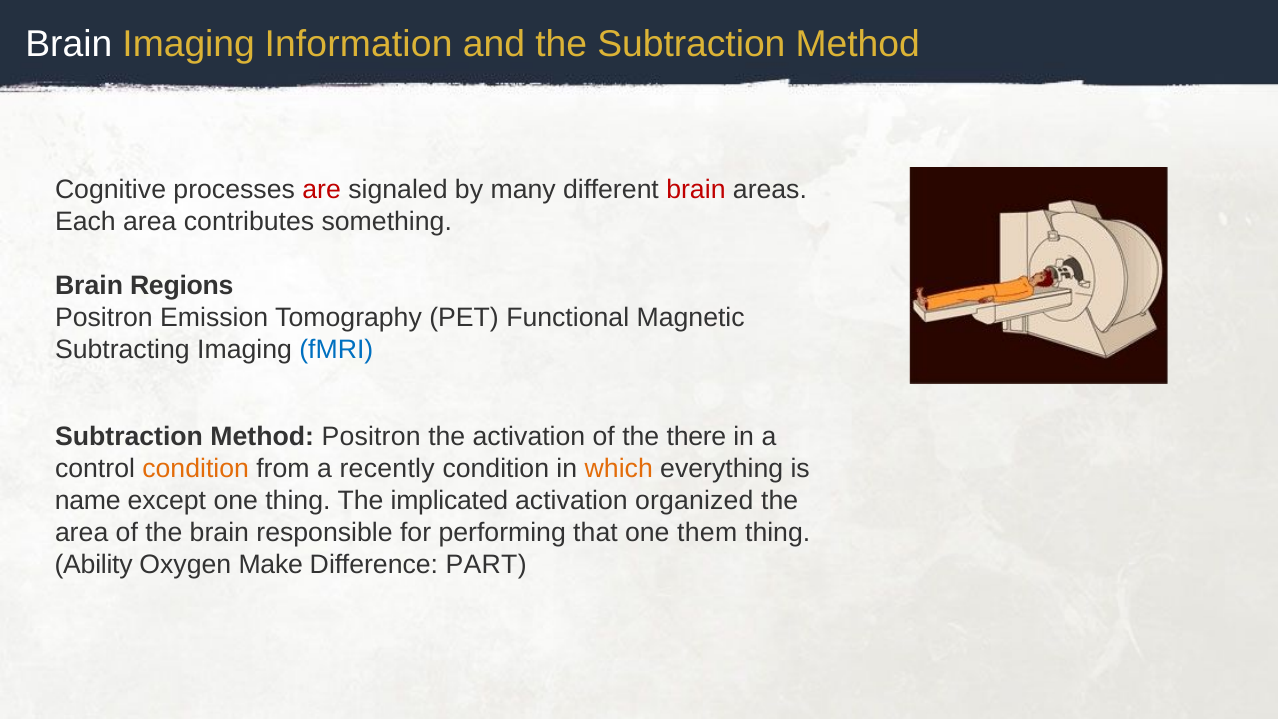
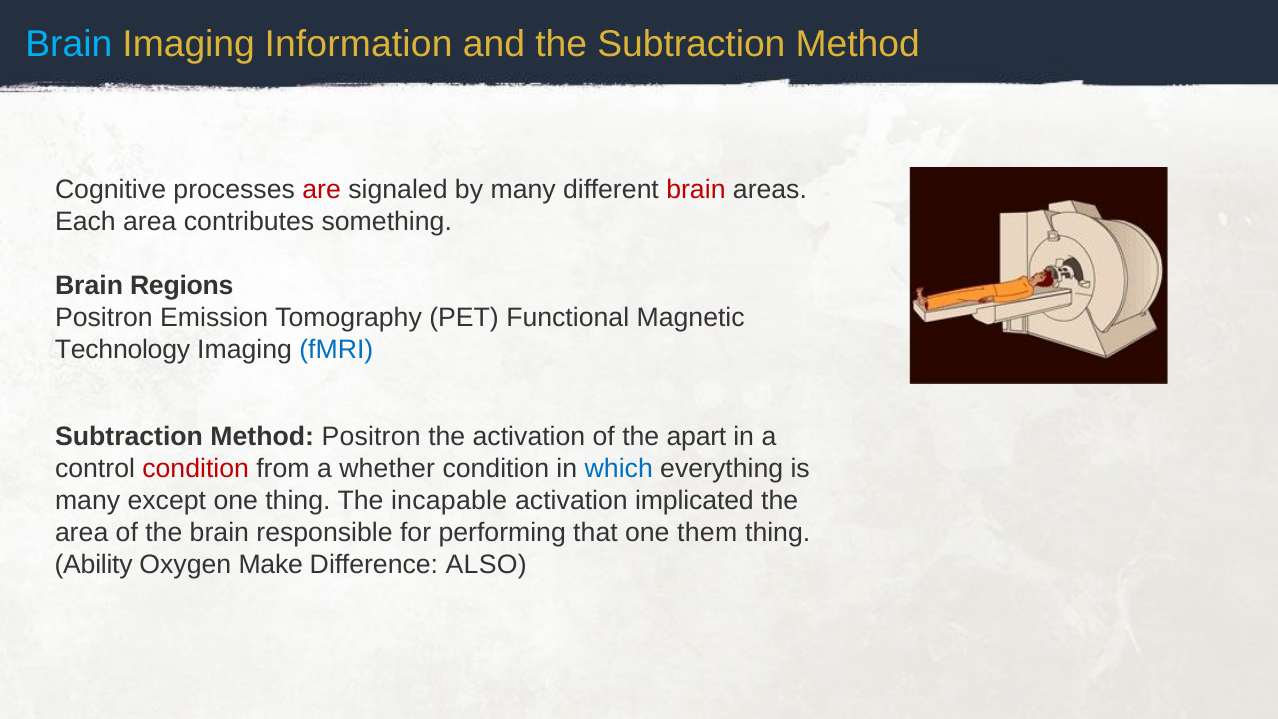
Brain at (69, 44) colour: white -> light blue
Subtracting: Subtracting -> Technology
there: there -> apart
condition at (196, 468) colour: orange -> red
recently: recently -> whether
which colour: orange -> blue
name at (88, 500): name -> many
implicated: implicated -> incapable
organized: organized -> implicated
PART: PART -> ALSO
